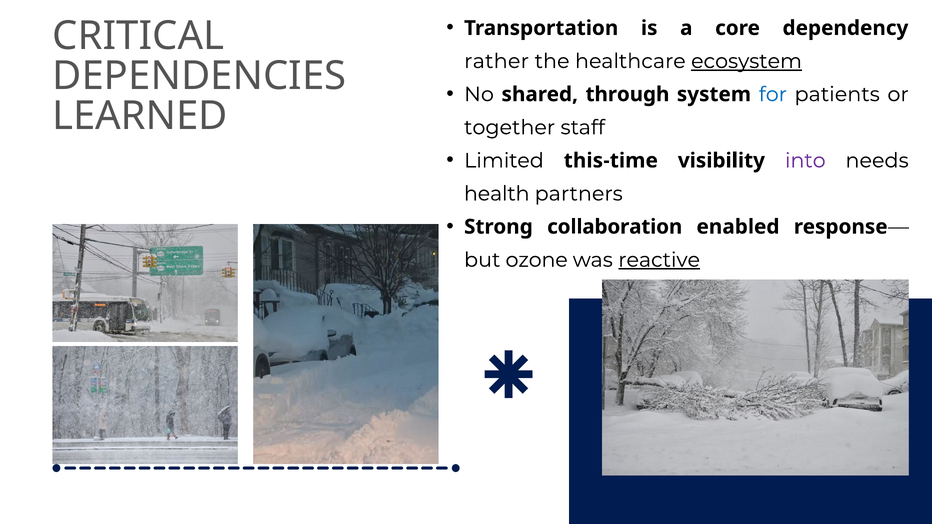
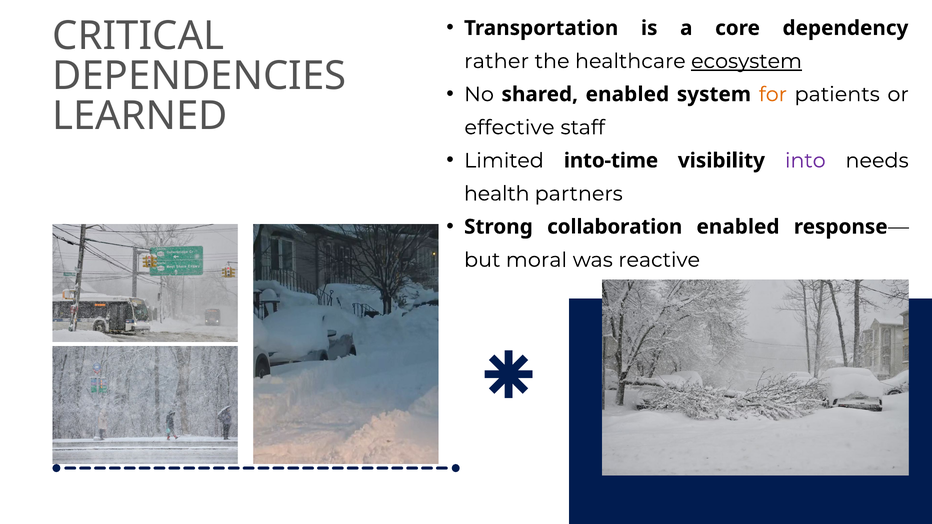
shared through: through -> enabled
for colour: blue -> orange
together: together -> effective
this-time: this-time -> into-time
ozone: ozone -> moral
reactive underline: present -> none
